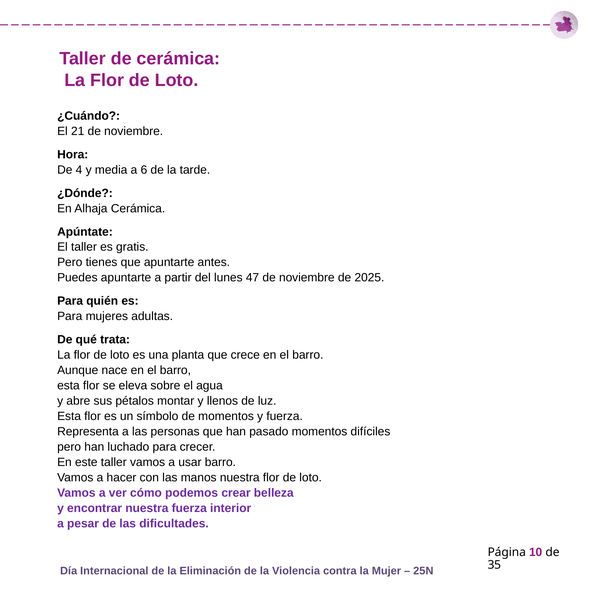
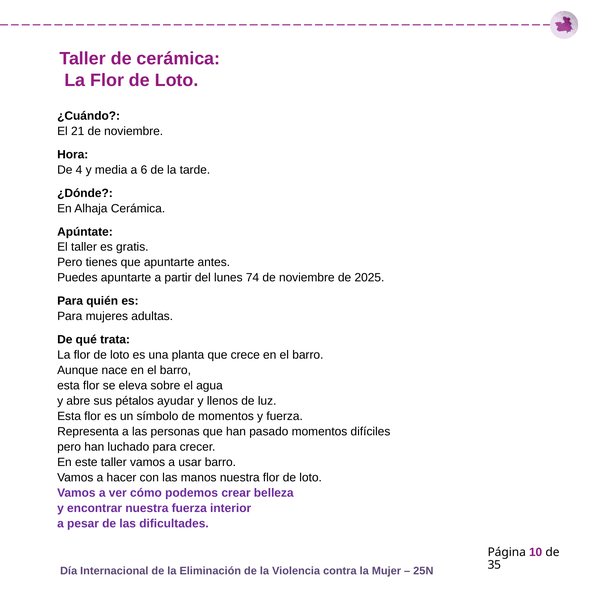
47: 47 -> 74
montar: montar -> ayudar
